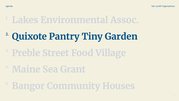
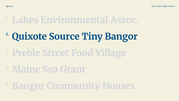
Pantry: Pantry -> Source
Tiny Garden: Garden -> Bangor
